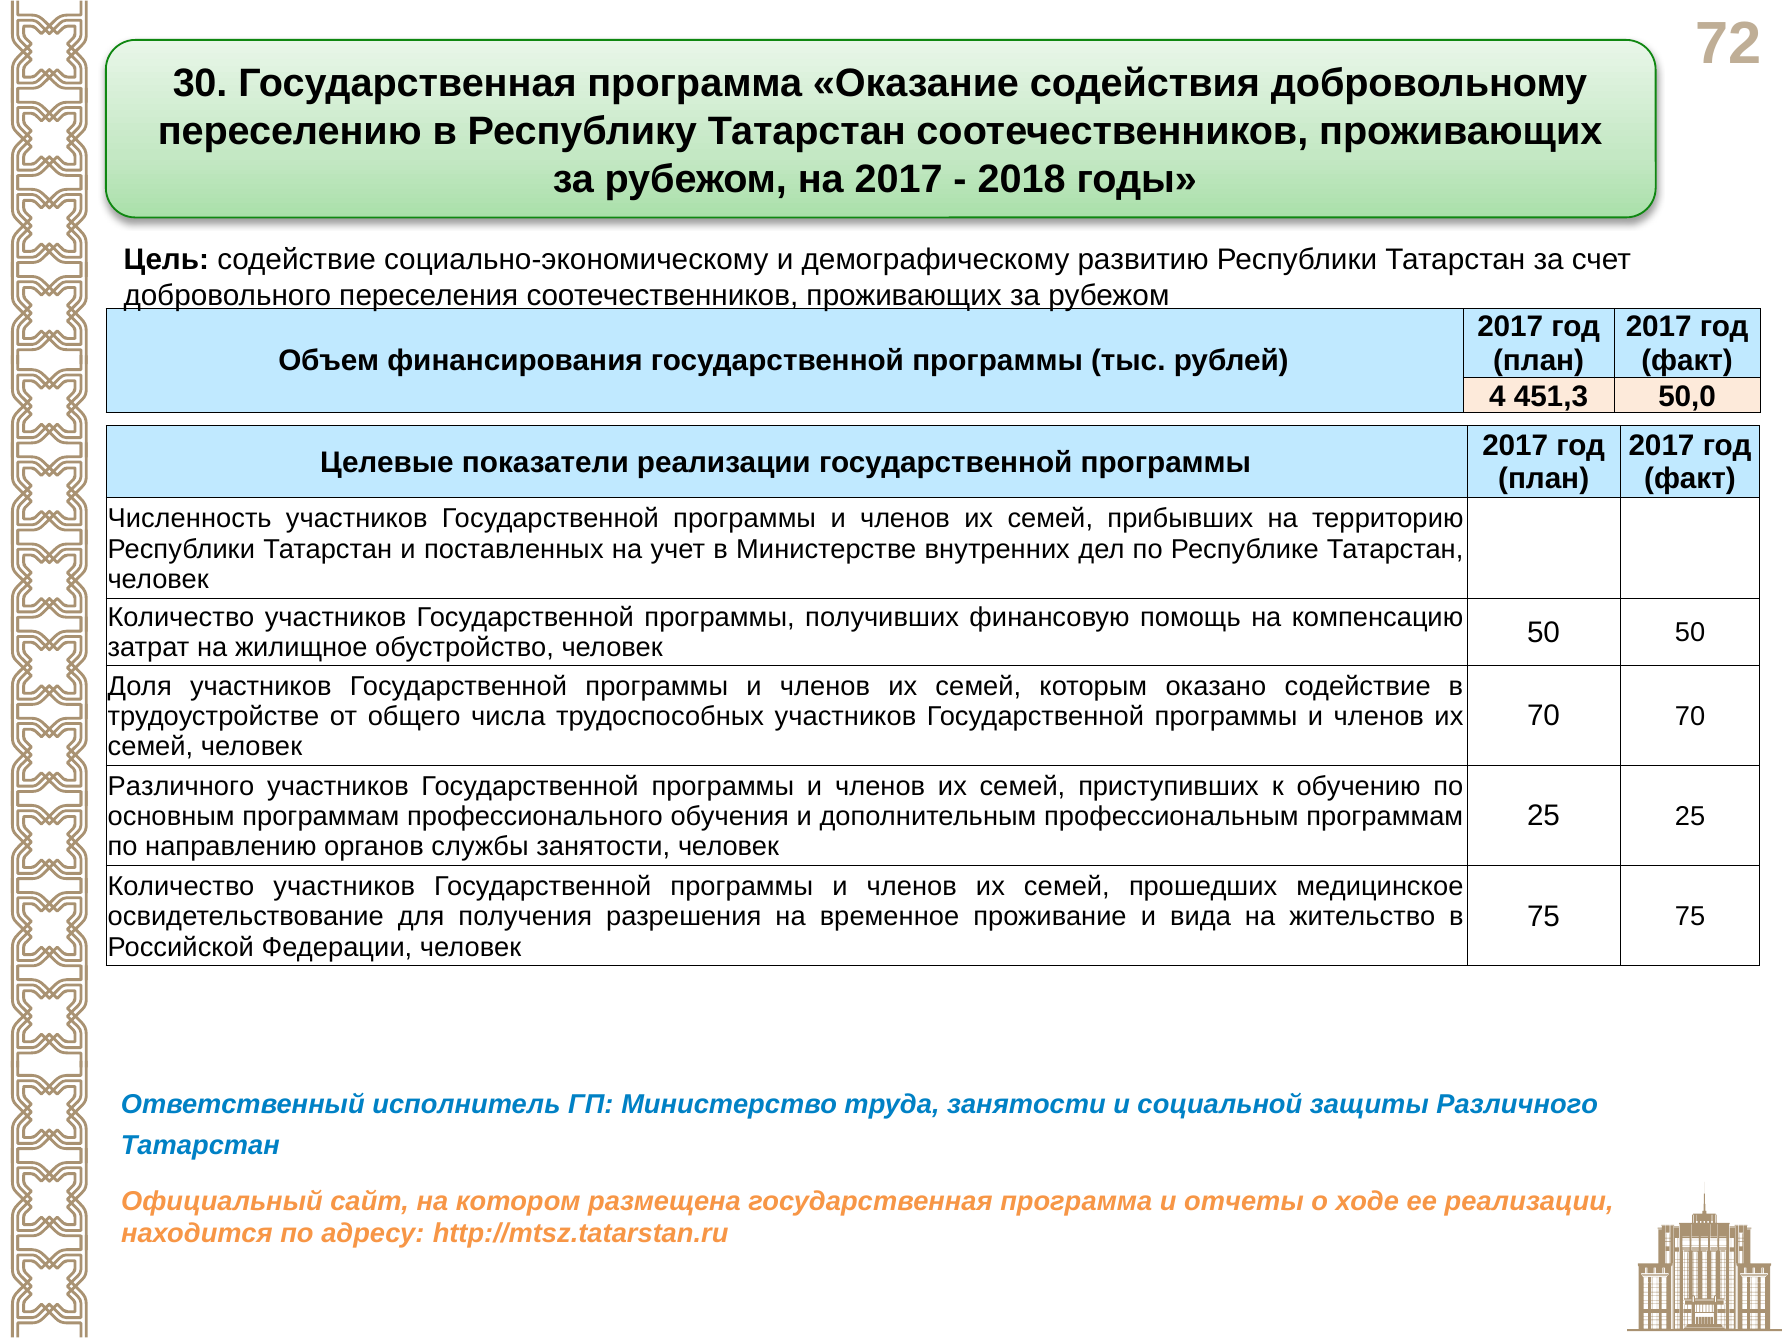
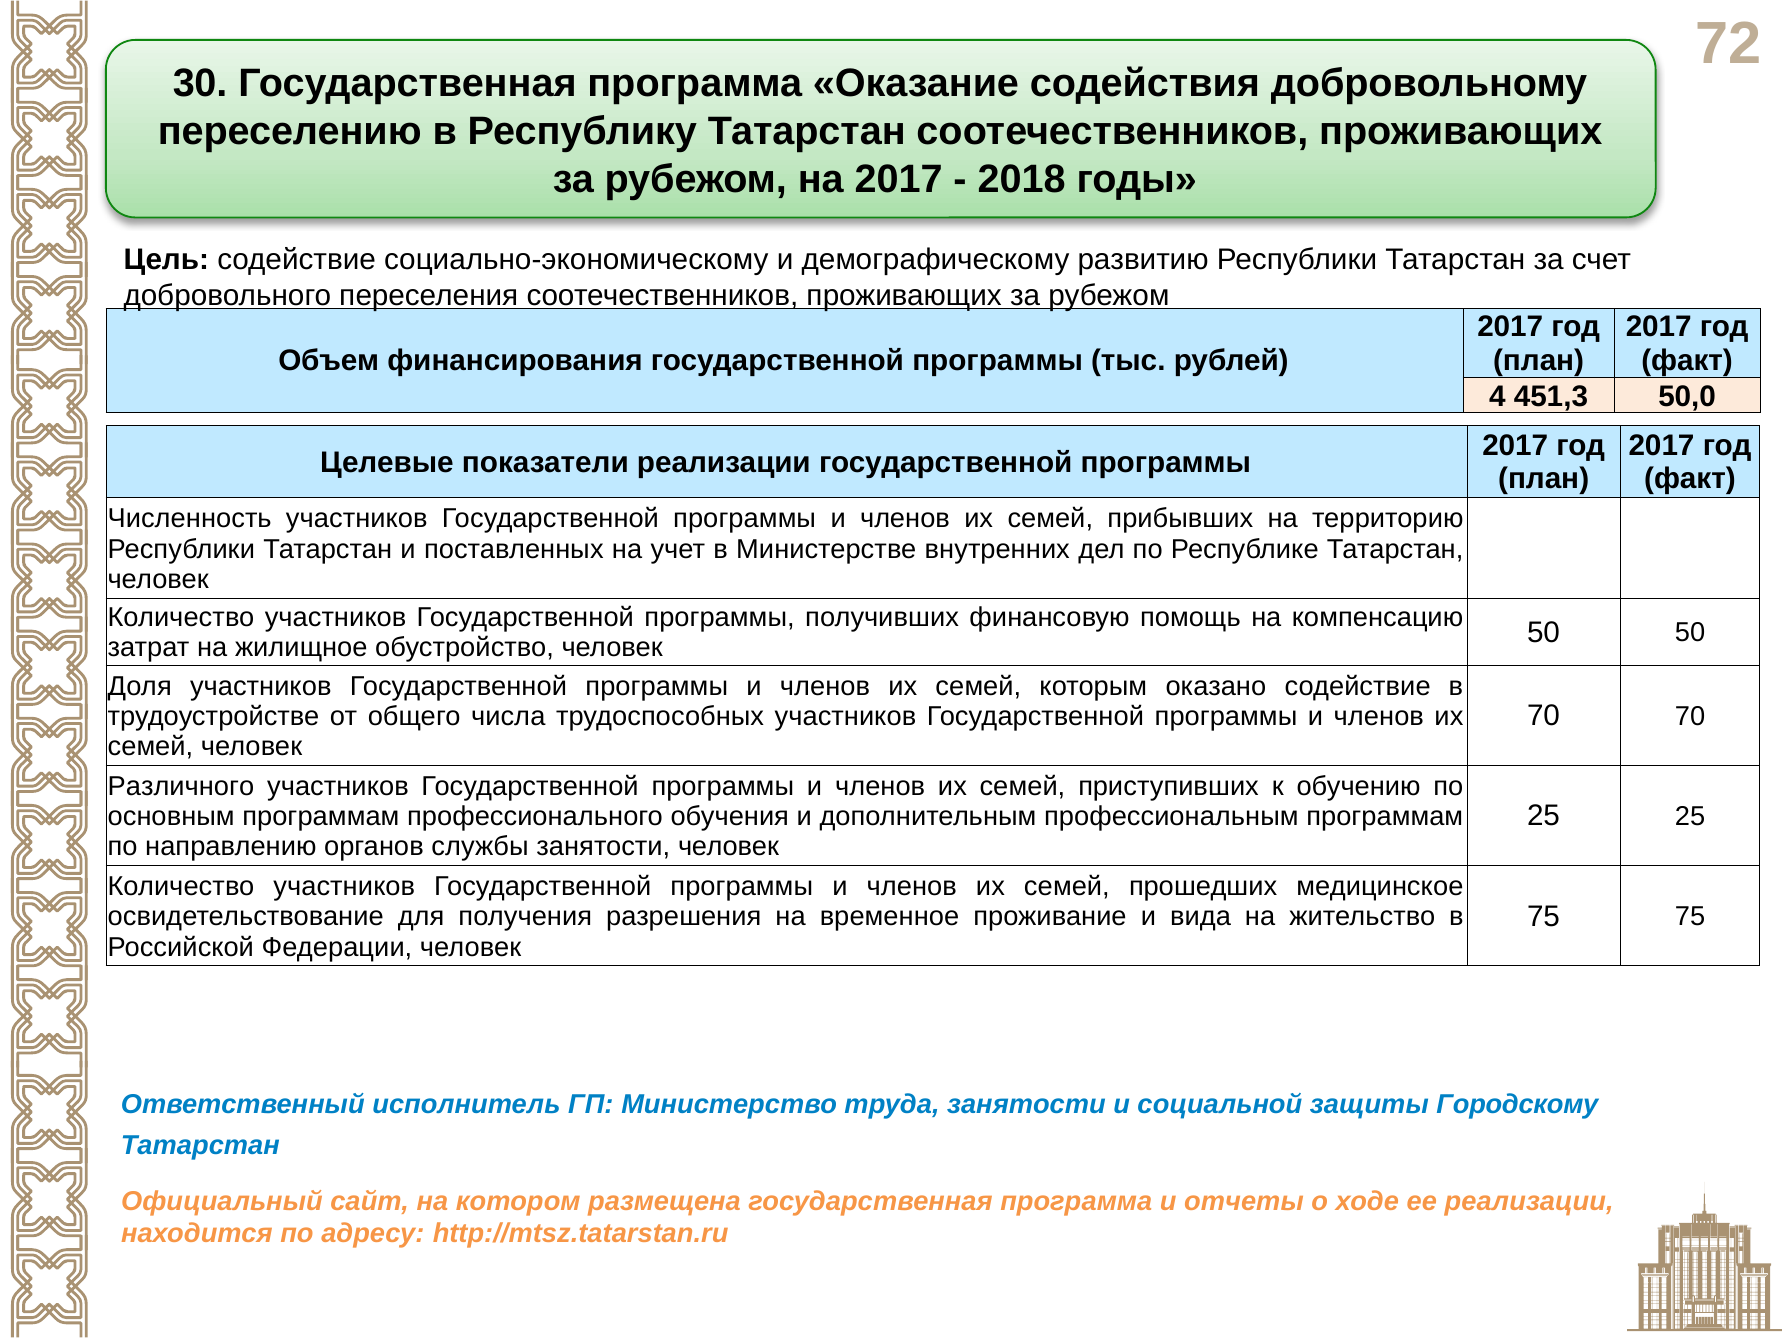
защиты Различного: Различного -> Городскому
